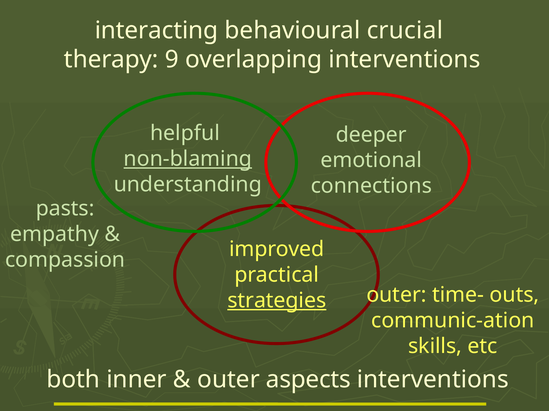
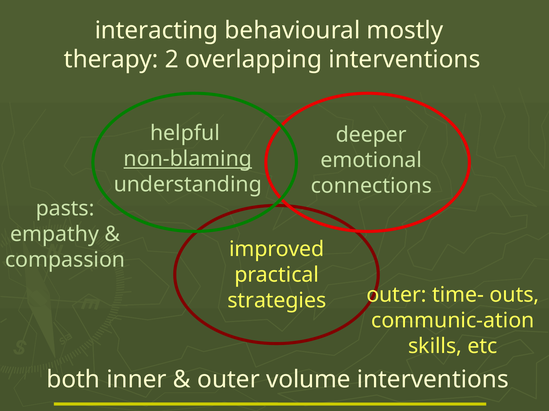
crucial: crucial -> mostly
9: 9 -> 2
strategies underline: present -> none
aspects: aspects -> volume
